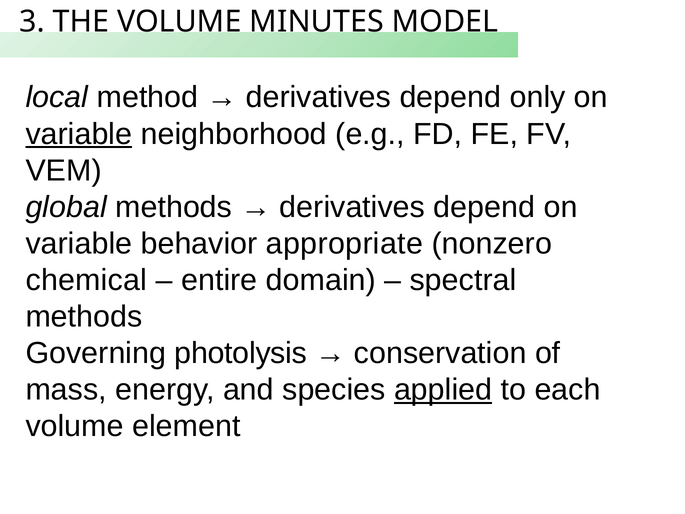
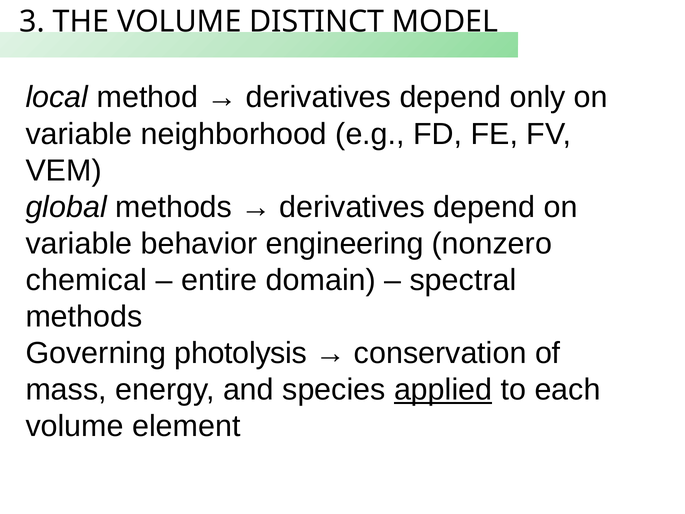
MINUTES: MINUTES -> DISTINCT
variable at (79, 134) underline: present -> none
appropriate: appropriate -> engineering
